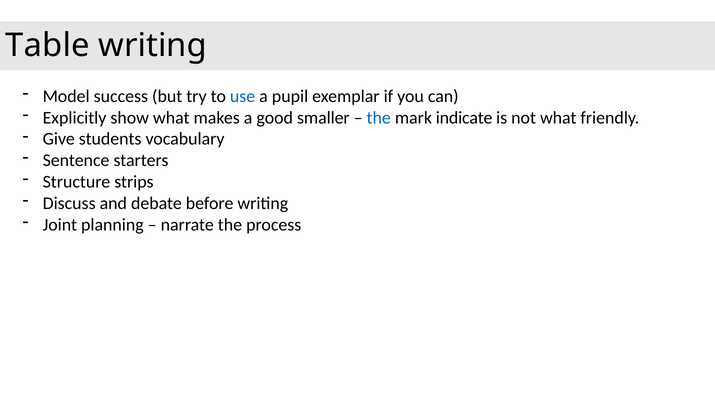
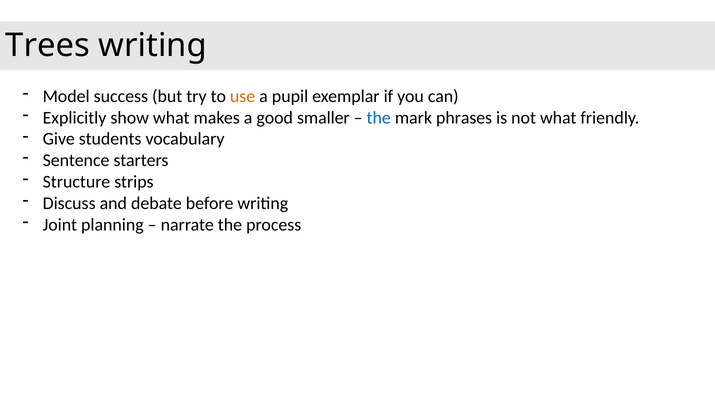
Table: Table -> Trees
use colour: blue -> orange
indicate: indicate -> phrases
